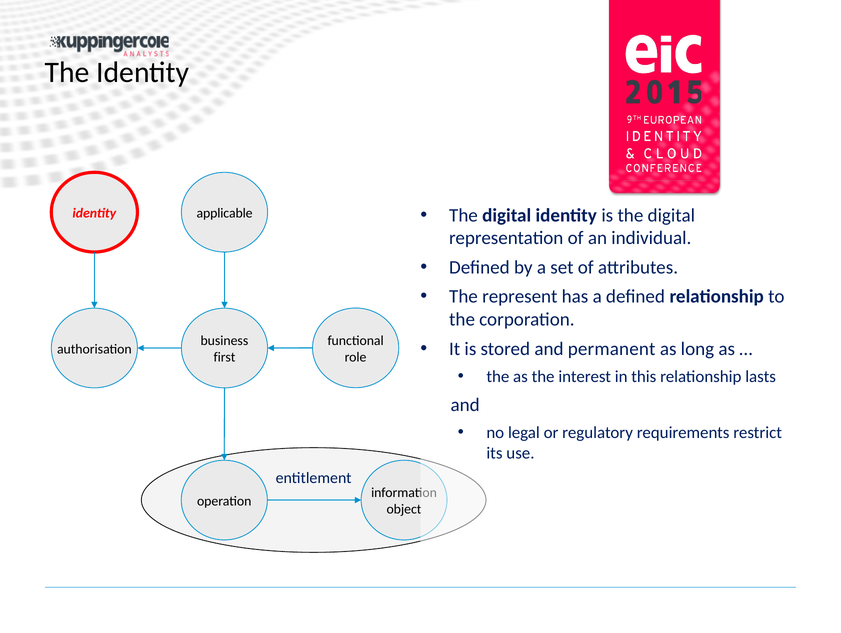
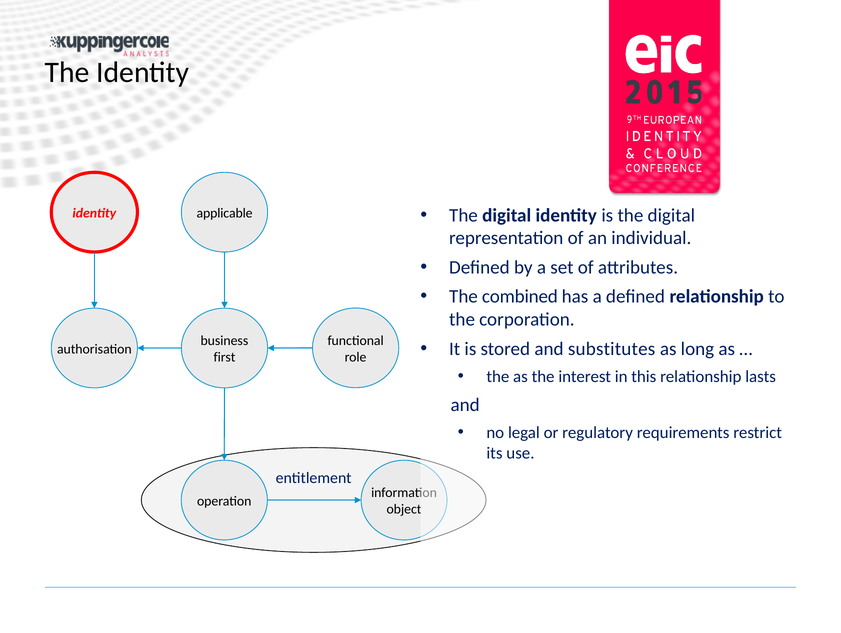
represent: represent -> combined
permanent: permanent -> substitutes
